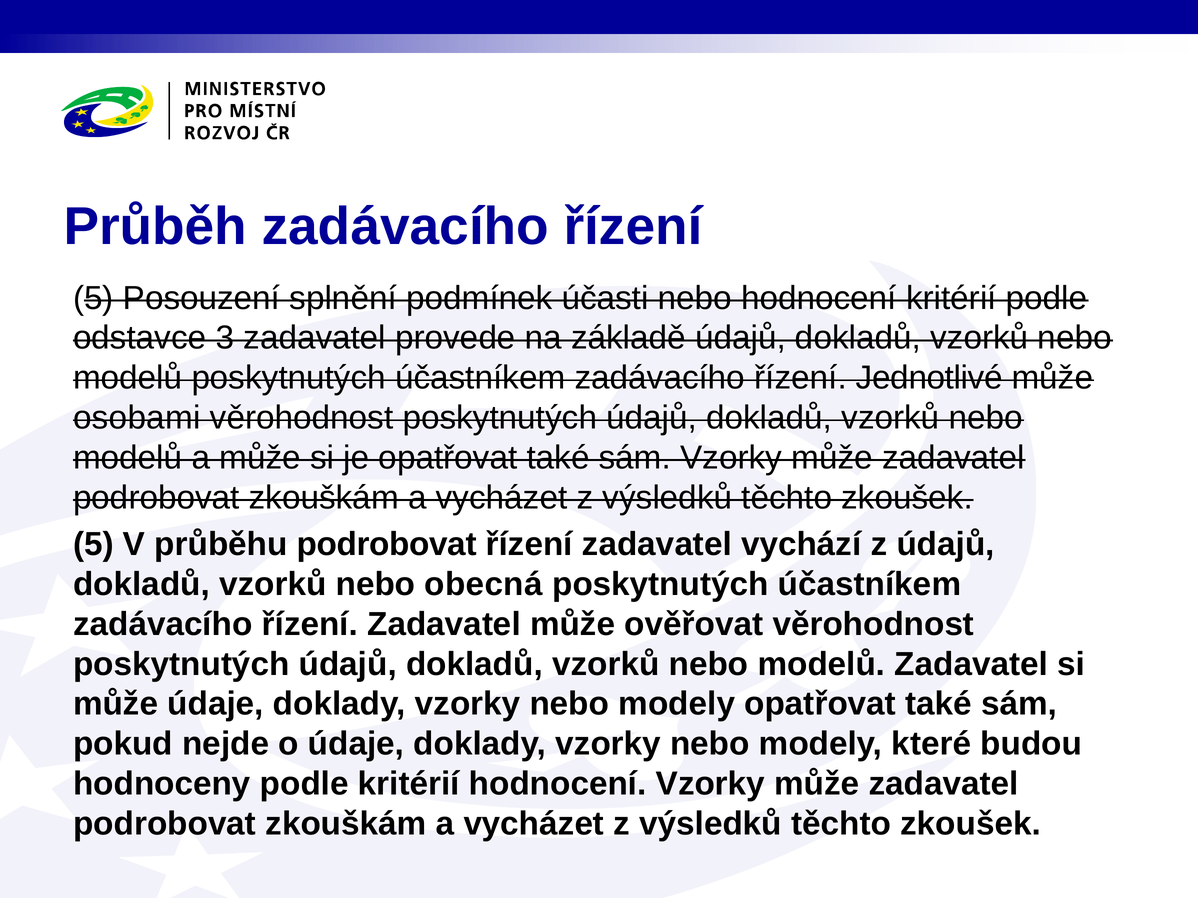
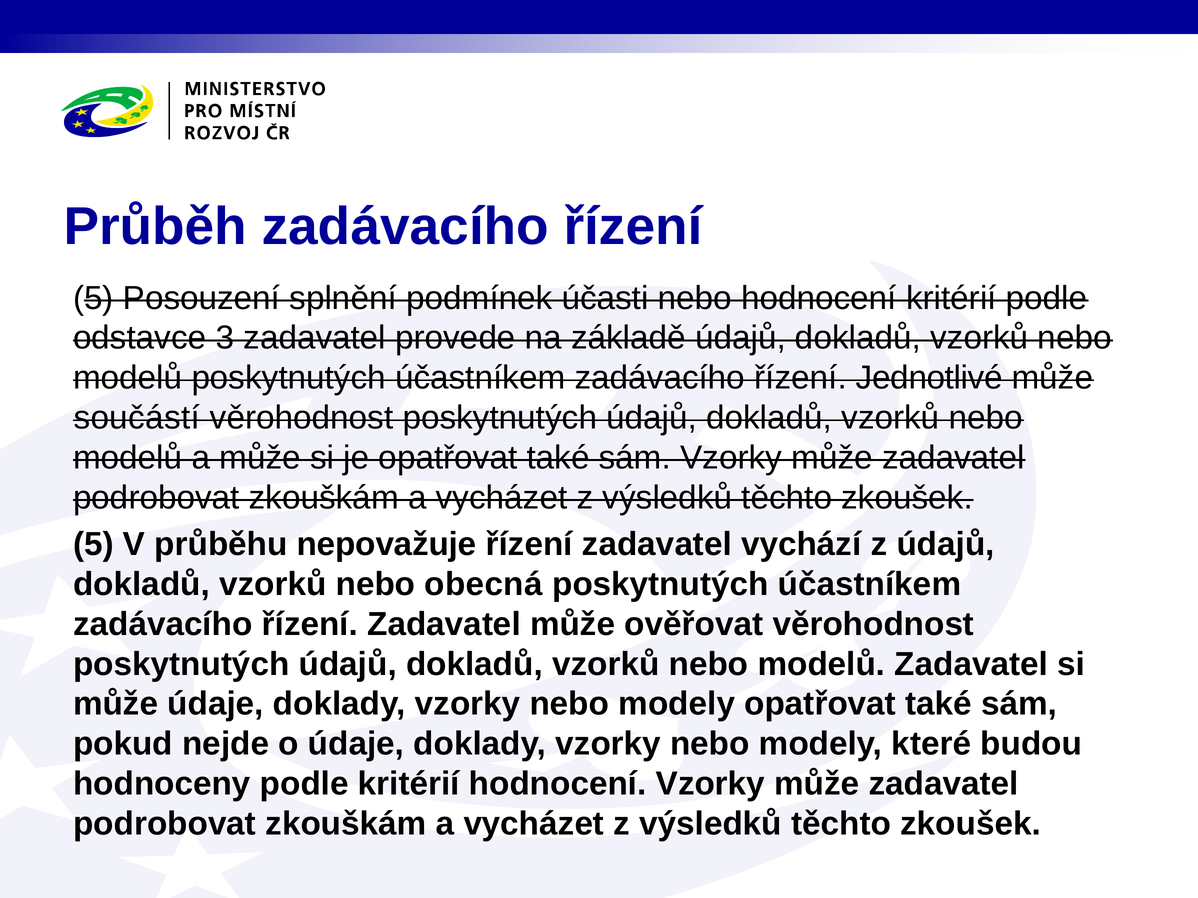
osobami: osobami -> součástí
průběhu podrobovat: podrobovat -> nepovažuje
